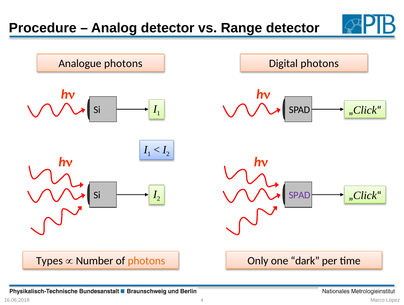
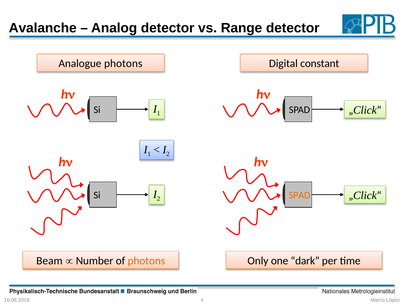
Procedure: Procedure -> Avalanche
Digital photons: photons -> constant
SPAD at (300, 196) colour: purple -> orange
Types: Types -> Beam
